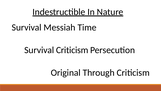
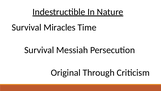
Messiah: Messiah -> Miracles
Survival Criticism: Criticism -> Messiah
